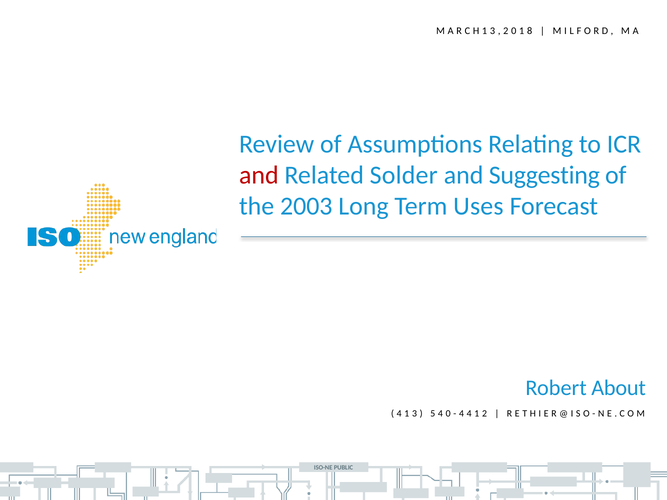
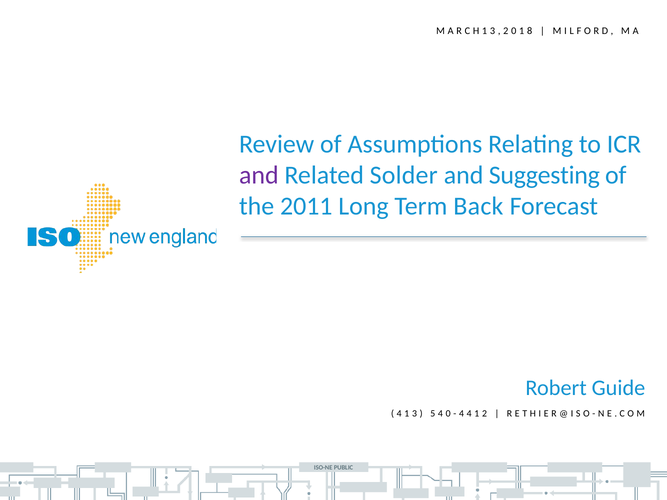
and at (259, 175) colour: red -> purple
2003: 2003 -> 2011
Uses: Uses -> Back
About: About -> Guide
